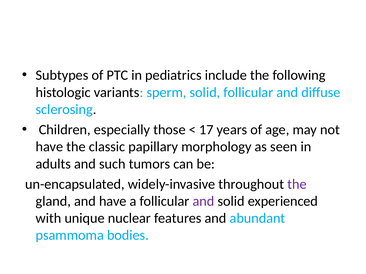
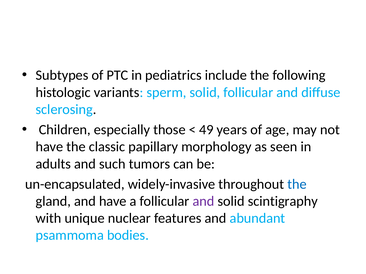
17: 17 -> 49
the at (297, 184) colour: purple -> blue
experienced: experienced -> scintigraphy
